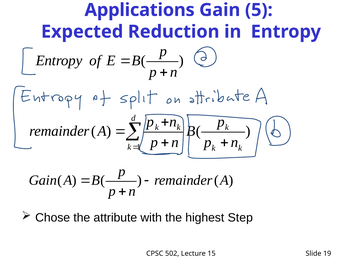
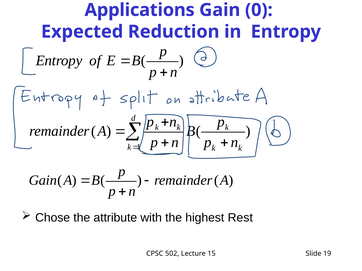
5: 5 -> 0
Step: Step -> Rest
